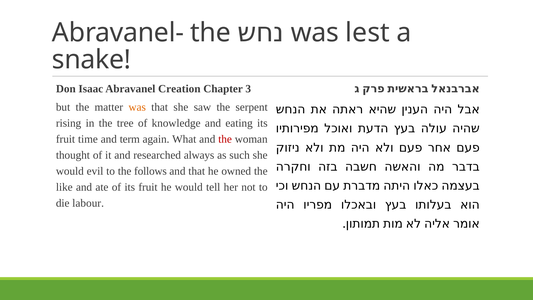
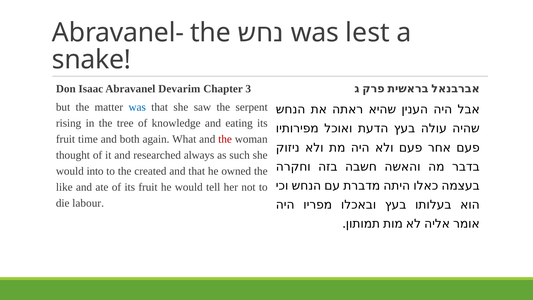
Creation: Creation -> Devarim
was at (137, 107) colour: orange -> blue
term: term -> both
evil: evil -> into
follows: follows -> created
